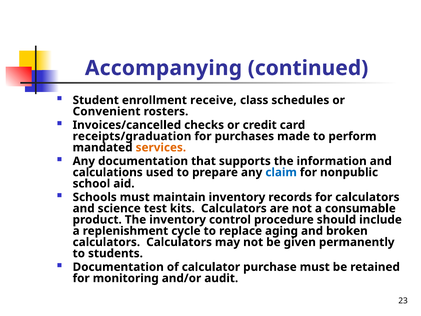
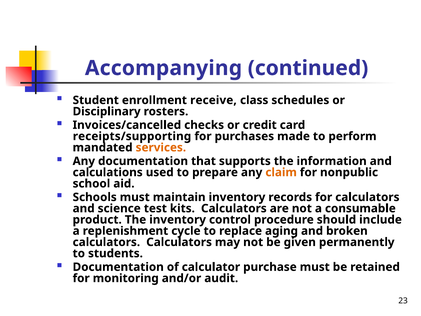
Convenient: Convenient -> Disciplinary
receipts/graduation: receipts/graduation -> receipts/supporting
claim colour: blue -> orange
